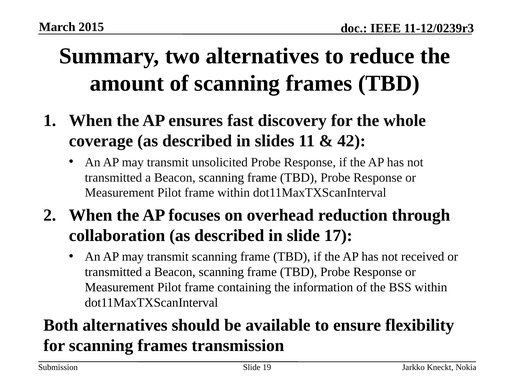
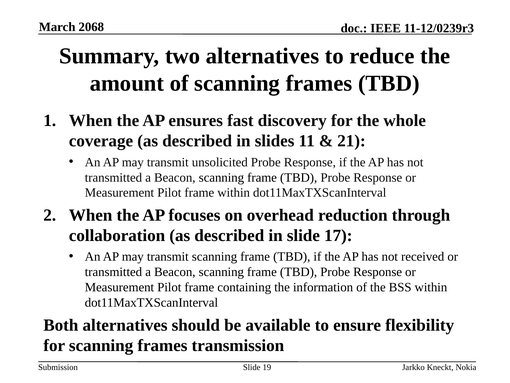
2015: 2015 -> 2068
42: 42 -> 21
